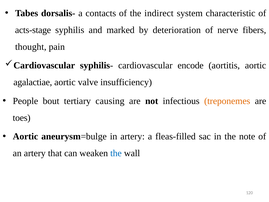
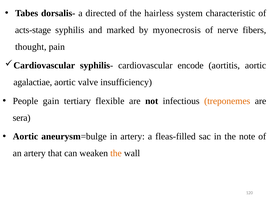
contacts: contacts -> directed
indirect: indirect -> hairless
deterioration: deterioration -> myonecrosis
bout: bout -> gain
causing: causing -> flexible
toes: toes -> sera
the at (116, 153) colour: blue -> orange
